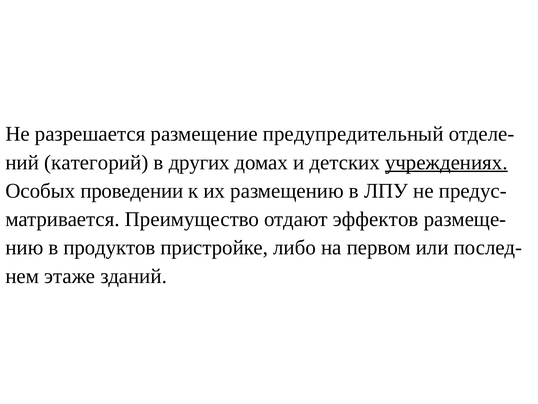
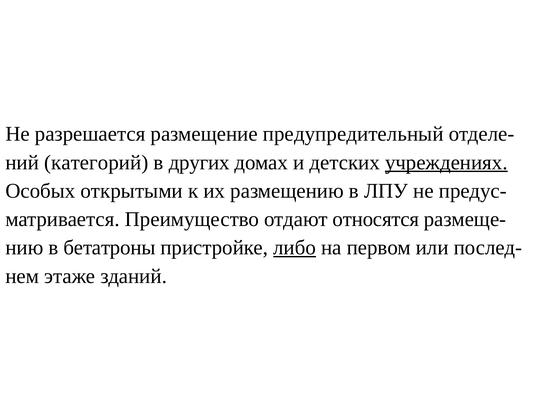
проведении: проведении -> открытыми
эффектов: эффектов -> относятся
продуктов: продуктов -> бетатроны
либо underline: none -> present
